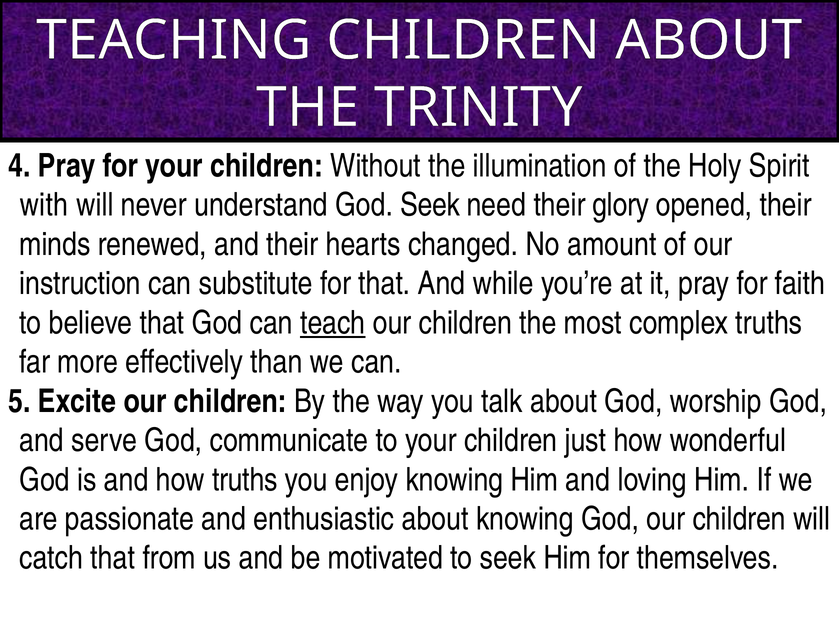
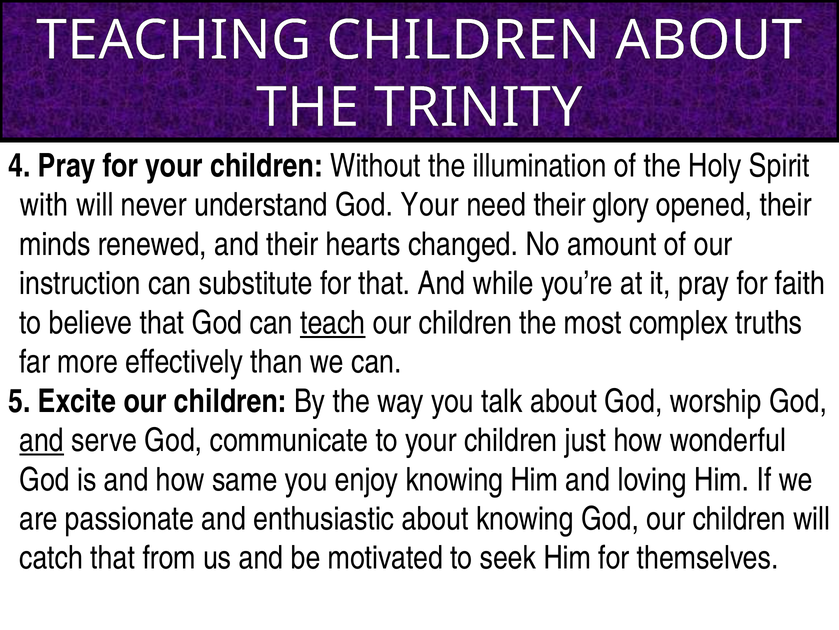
God Seek: Seek -> Your
and at (42, 440) underline: none -> present
how truths: truths -> same
